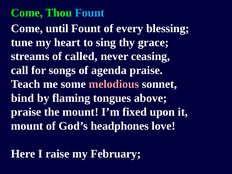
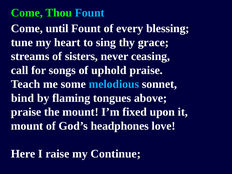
called: called -> sisters
agenda: agenda -> uphold
melodious colour: pink -> light blue
February: February -> Continue
